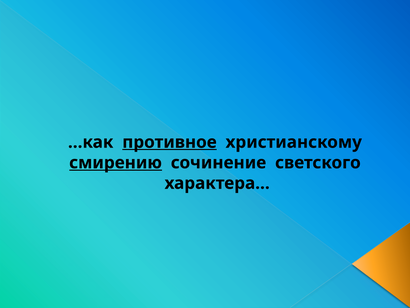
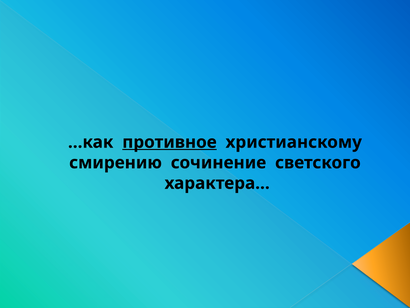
смирению underline: present -> none
